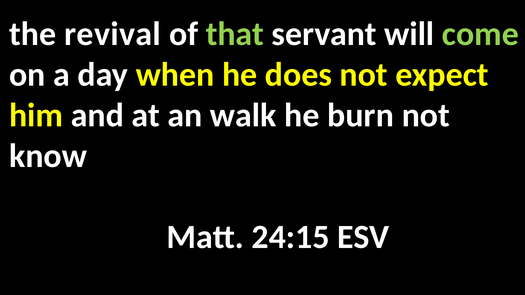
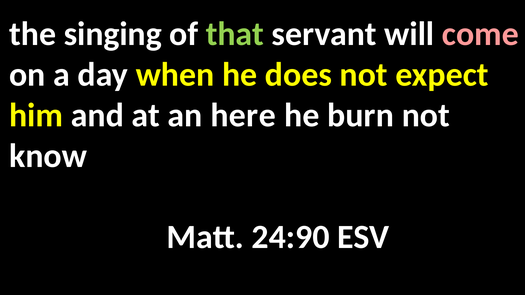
revival: revival -> singing
come colour: light green -> pink
walk: walk -> here
24:15: 24:15 -> 24:90
